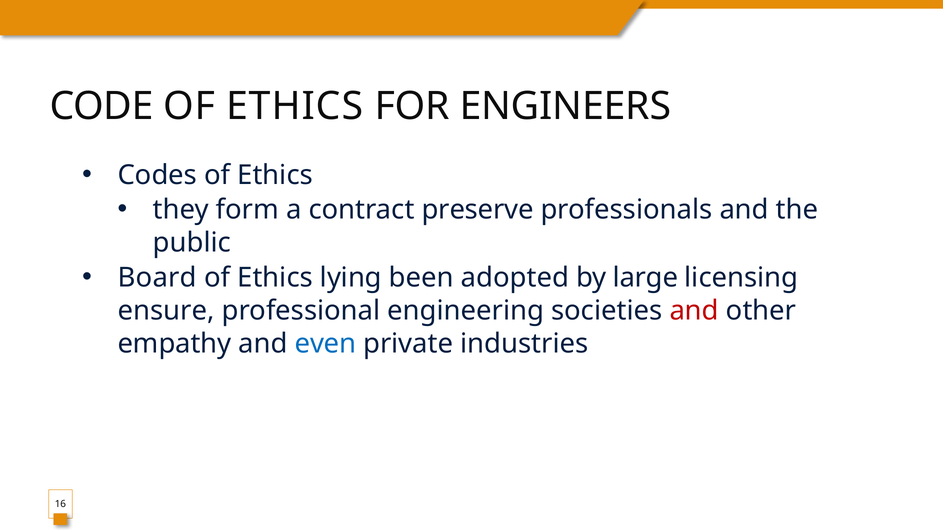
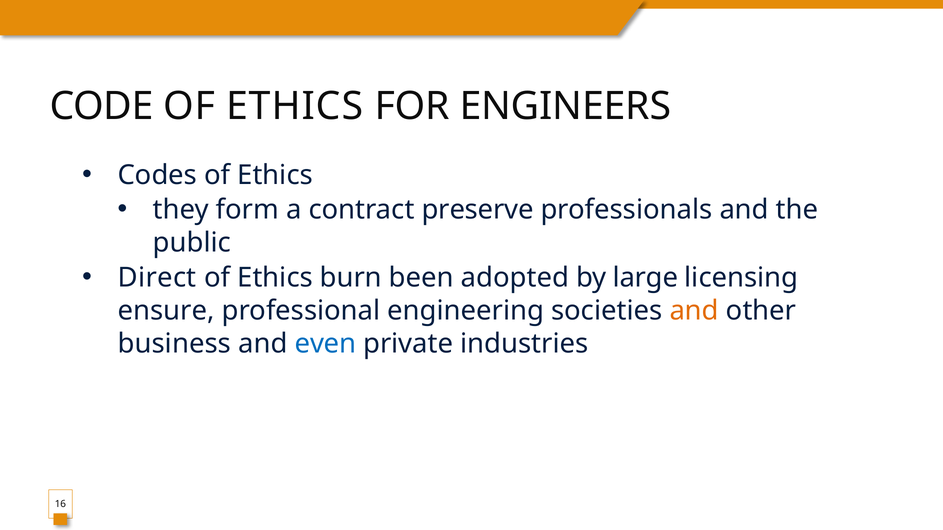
Board: Board -> Direct
lying: lying -> burn
and at (694, 311) colour: red -> orange
empathy: empathy -> business
